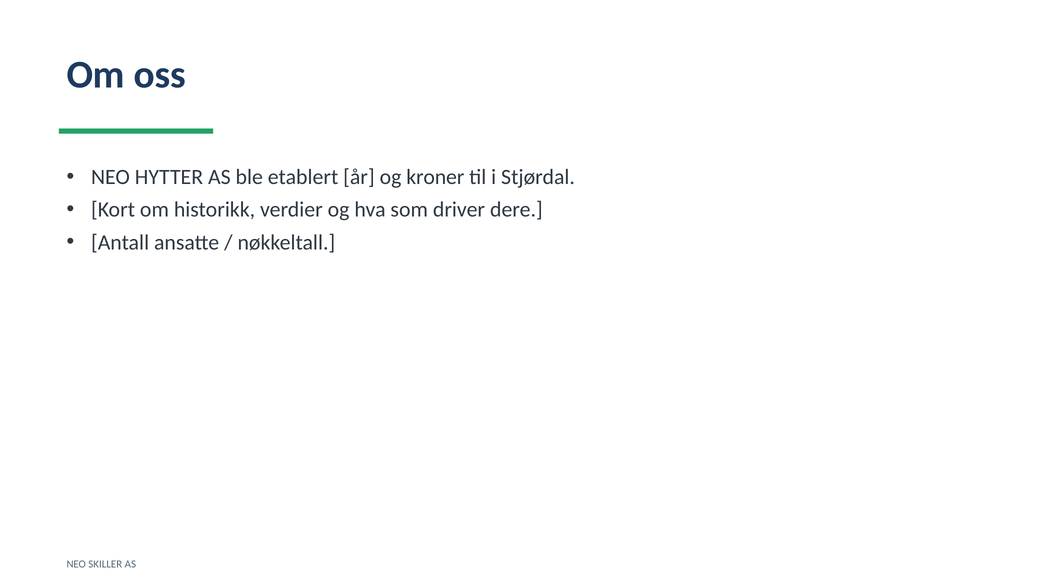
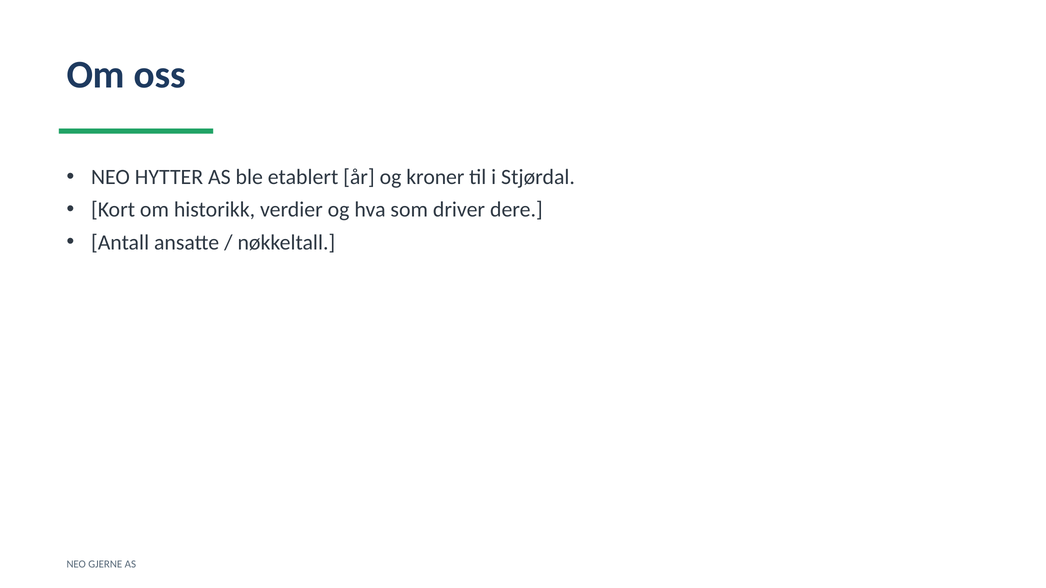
SKILLER: SKILLER -> GJERNE
